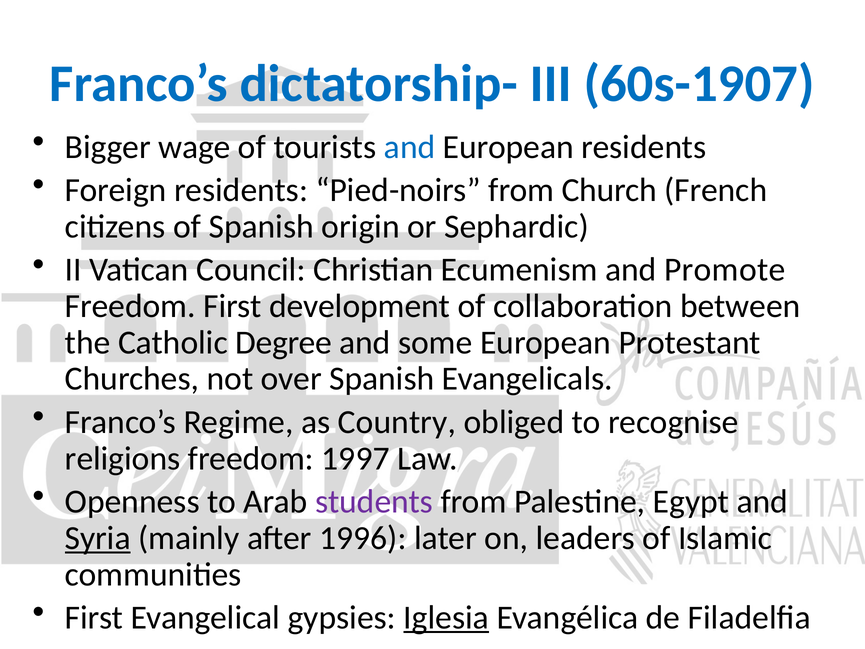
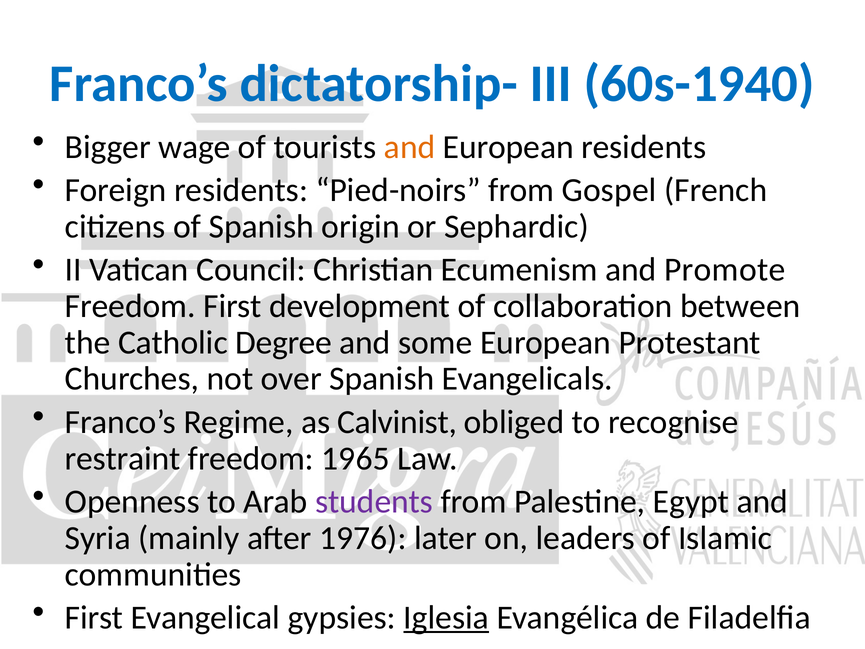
60s-1907: 60s-1907 -> 60s-1940
and at (410, 147) colour: blue -> orange
Church: Church -> Gospel
Country: Country -> Calvinist
religions: religions -> restraint
1997: 1997 -> 1965
Syria underline: present -> none
1996: 1996 -> 1976
